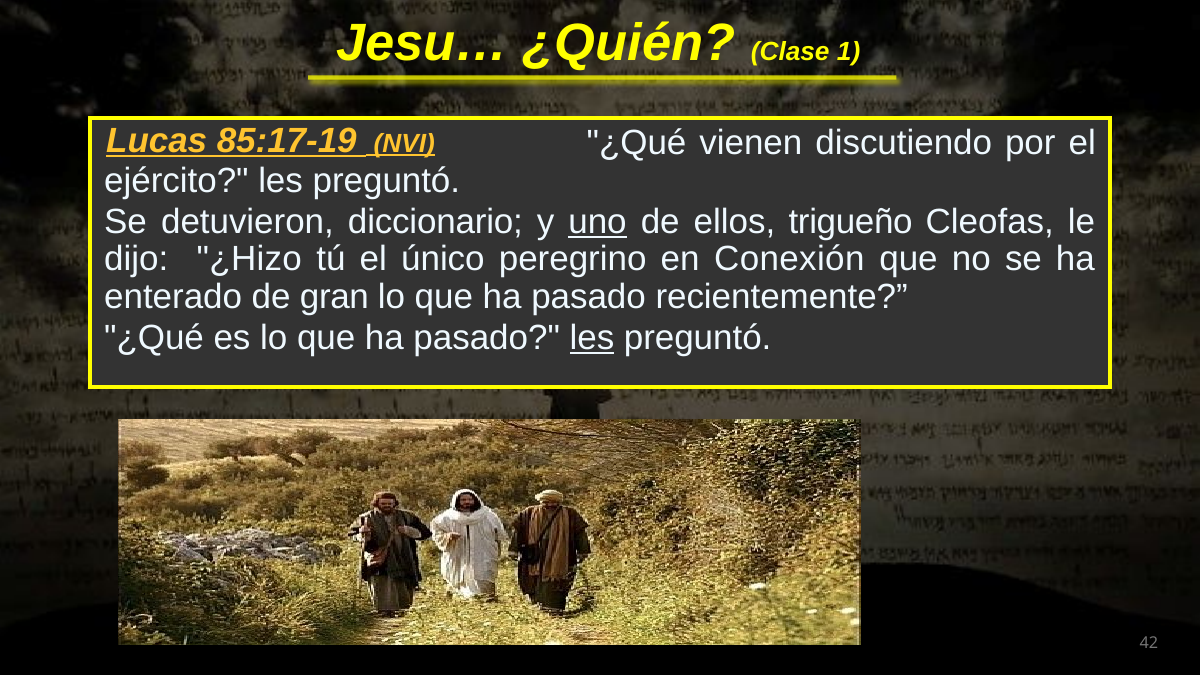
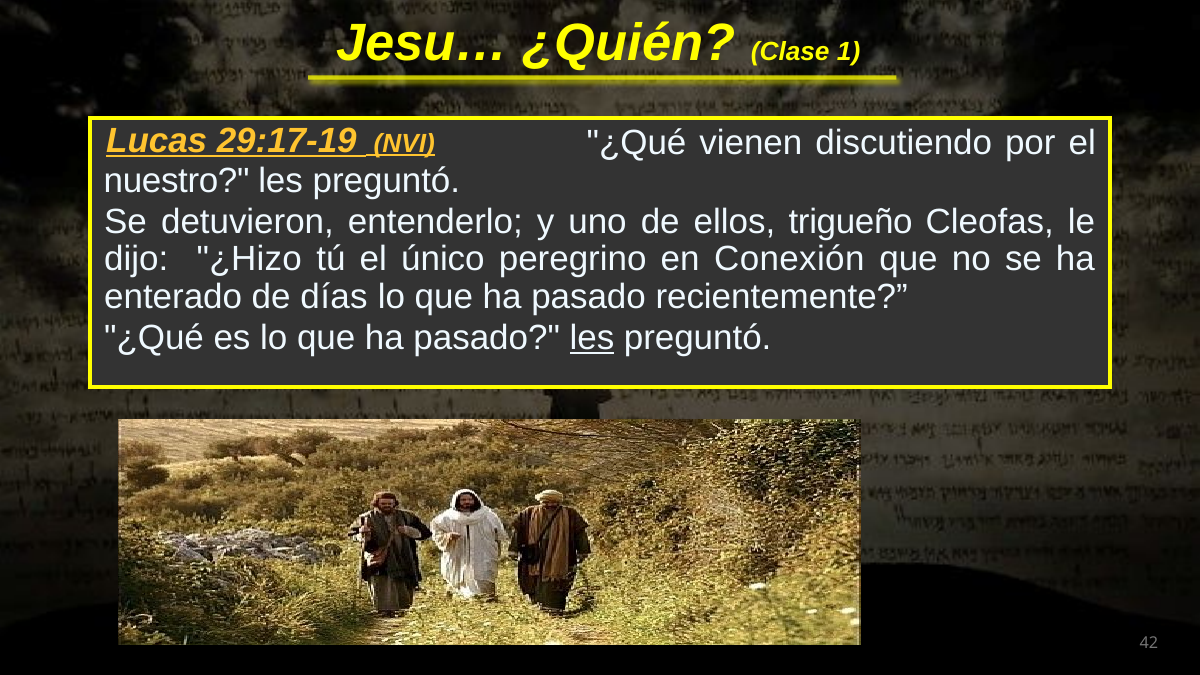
85:17-19: 85:17-19 -> 29:17-19
ejército: ejército -> nuestro
diccionario: diccionario -> entenderlo
uno underline: present -> none
gran: gran -> días
